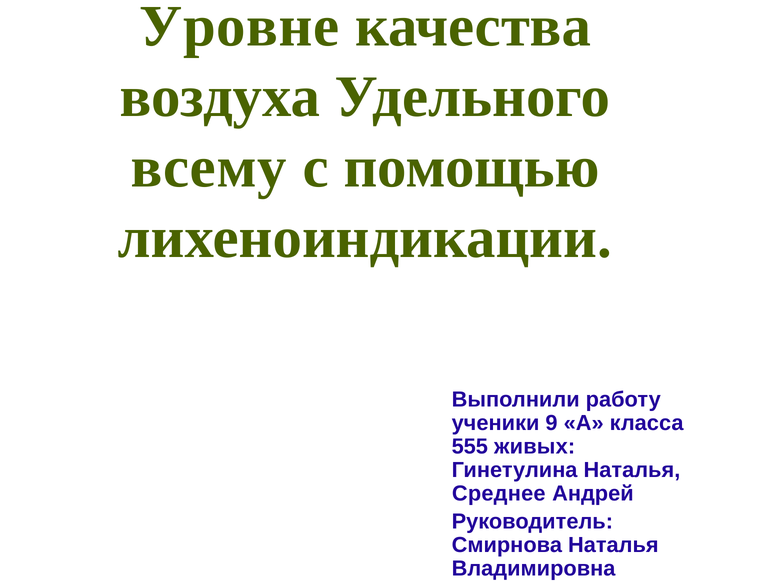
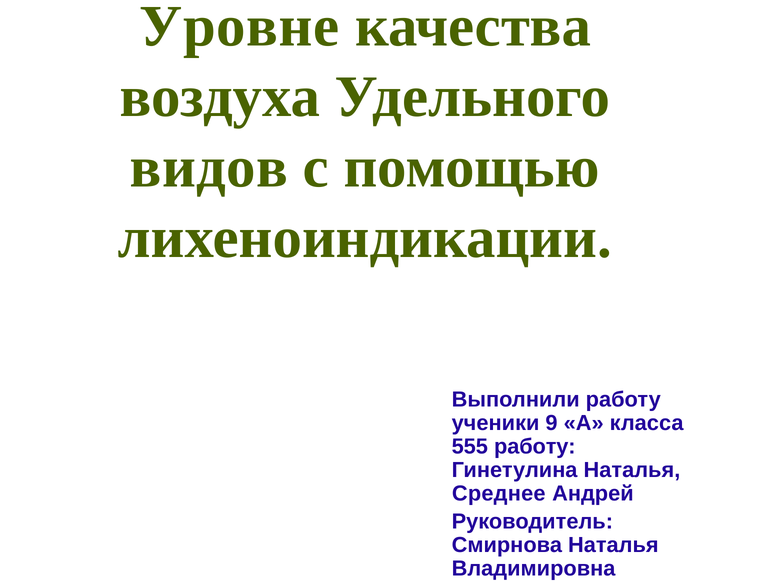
всему: всему -> видов
555 живых: живых -> работу
